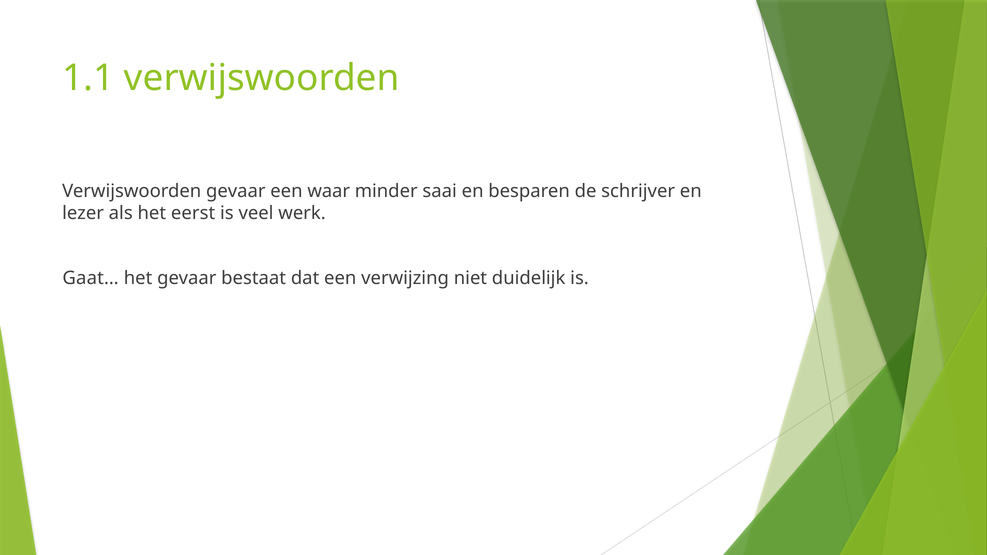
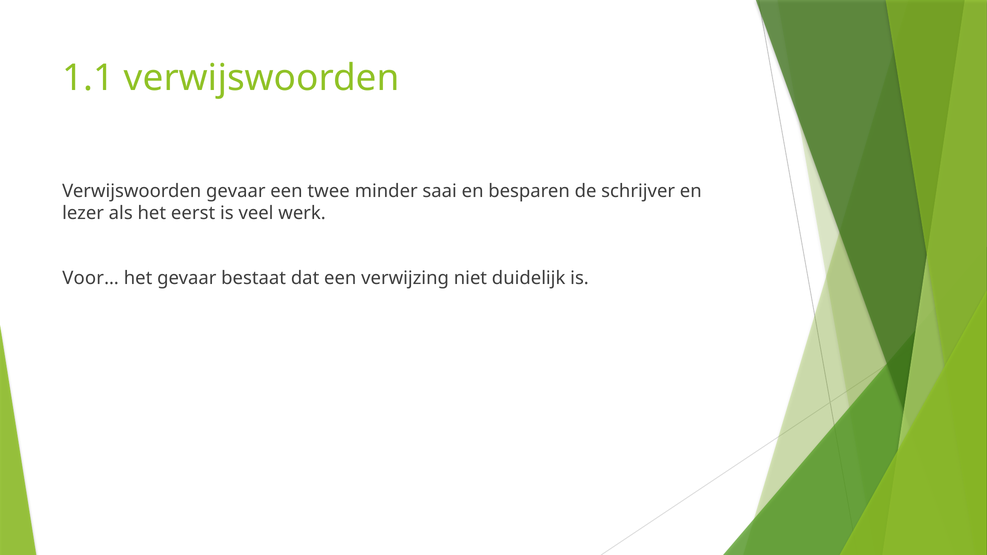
waar: waar -> twee
Gaat…: Gaat… -> Voor…
